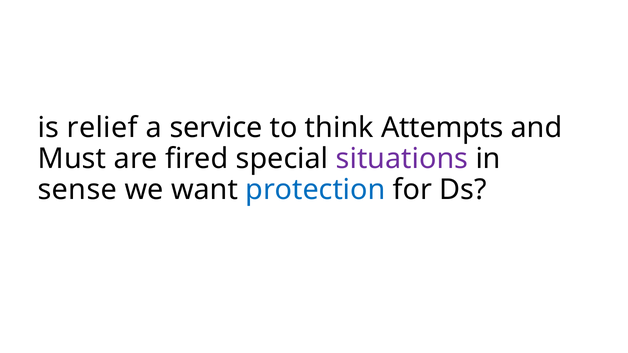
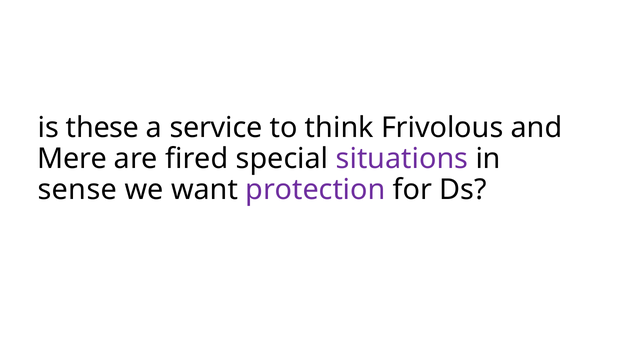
relief: relief -> these
Attempts: Attempts -> Frivolous
Must: Must -> Mere
protection colour: blue -> purple
